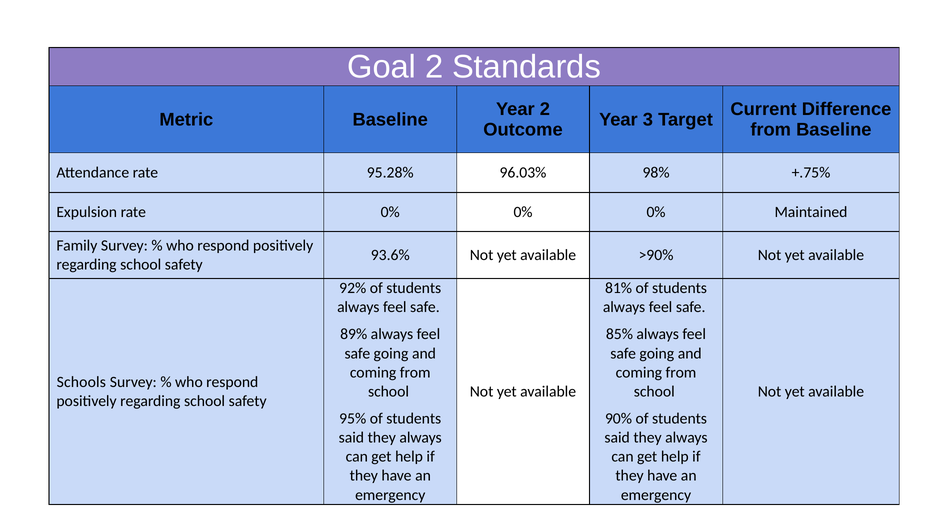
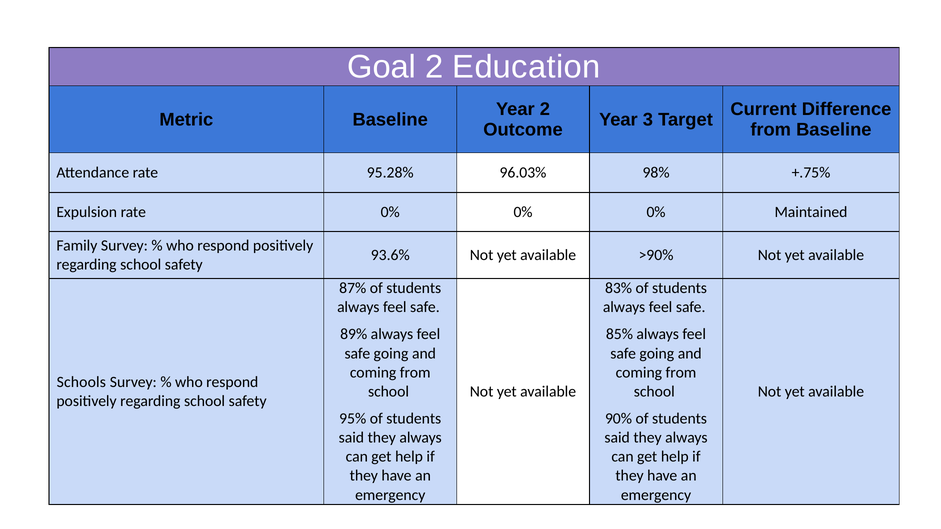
Standards: Standards -> Education
92%: 92% -> 87%
81%: 81% -> 83%
